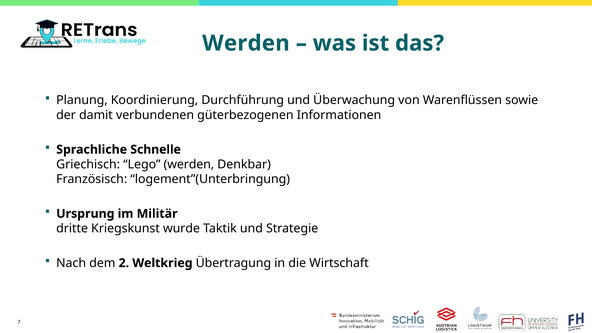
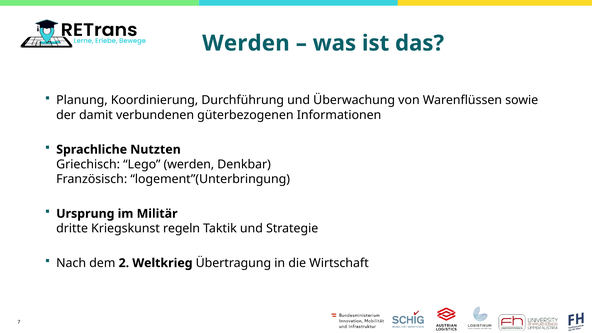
Schnelle: Schnelle -> Nutzten
wurde: wurde -> regeln
